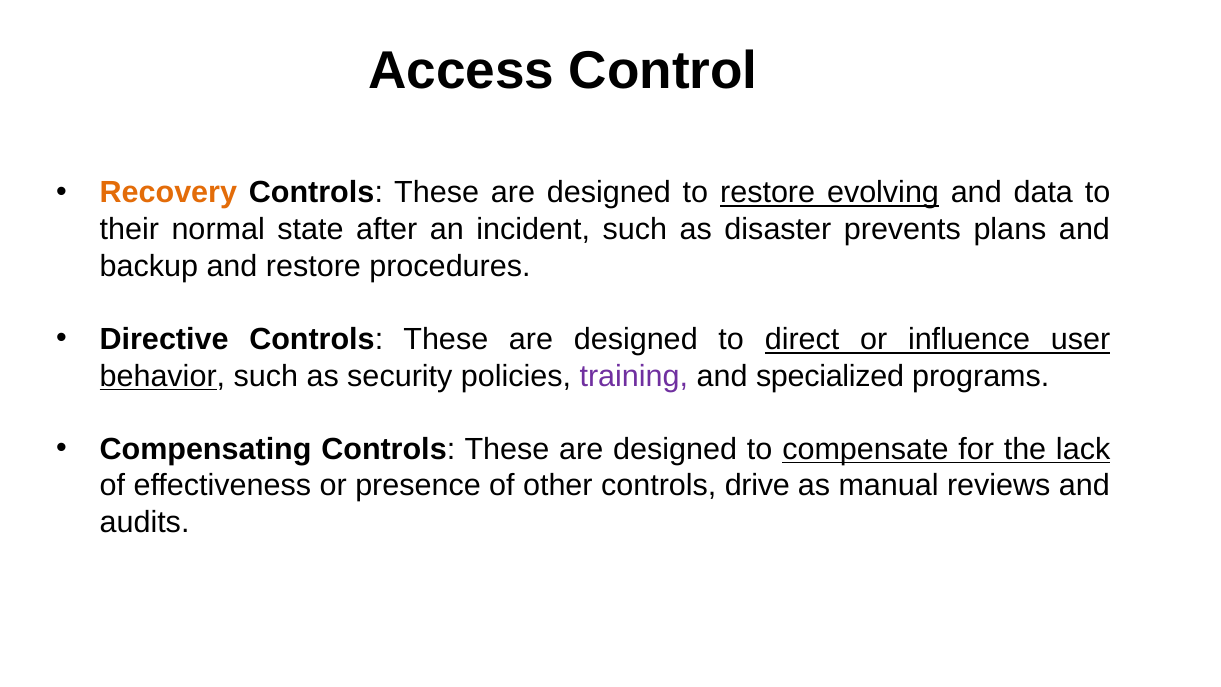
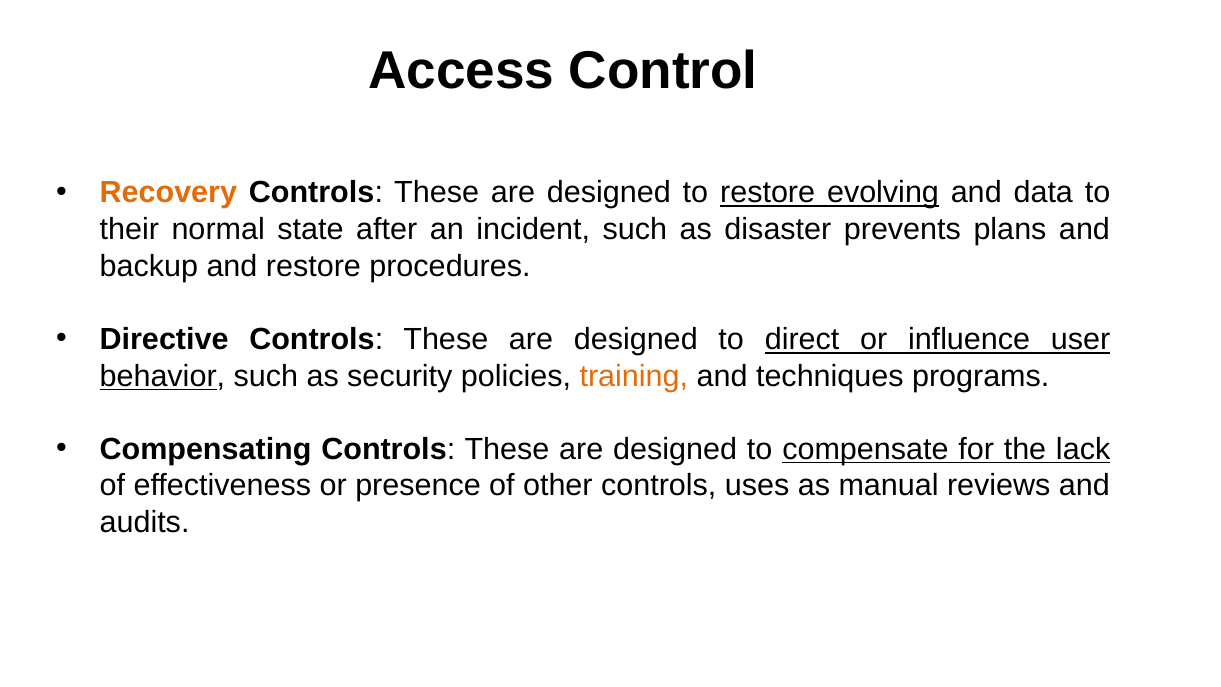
training colour: purple -> orange
specialized: specialized -> techniques
drive: drive -> uses
